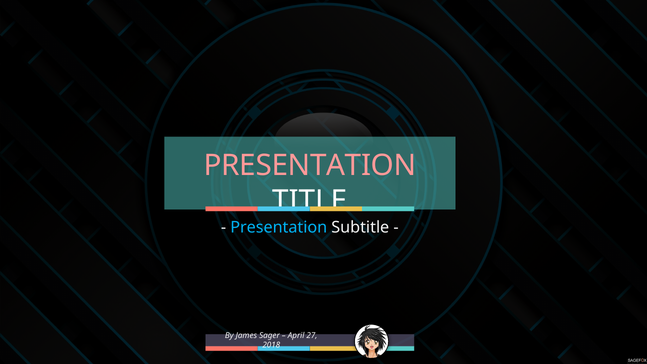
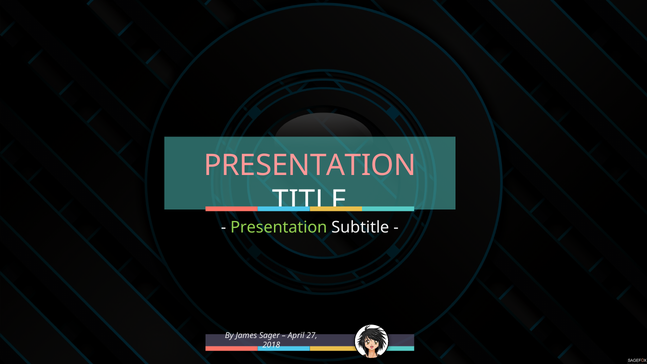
Presentation at (279, 227) colour: light blue -> light green
